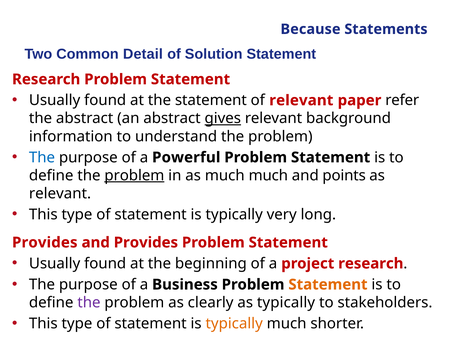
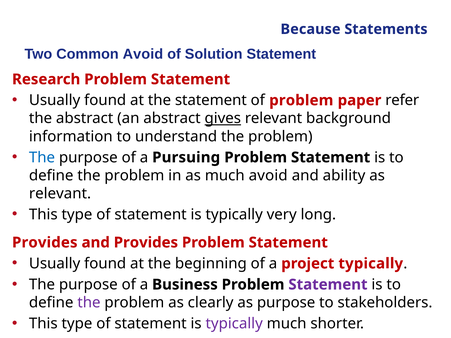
Common Detail: Detail -> Avoid
of relevant: relevant -> problem
Powerful: Powerful -> Pursuing
problem at (134, 176) underline: present -> none
much much: much -> avoid
points: points -> ability
project research: research -> typically
Statement at (328, 285) colour: orange -> purple
as typically: typically -> purpose
typically at (234, 324) colour: orange -> purple
